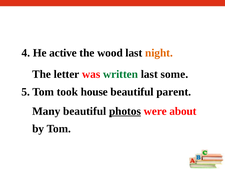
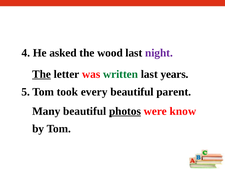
active: active -> asked
night colour: orange -> purple
The at (42, 74) underline: none -> present
some: some -> years
house: house -> every
about: about -> know
